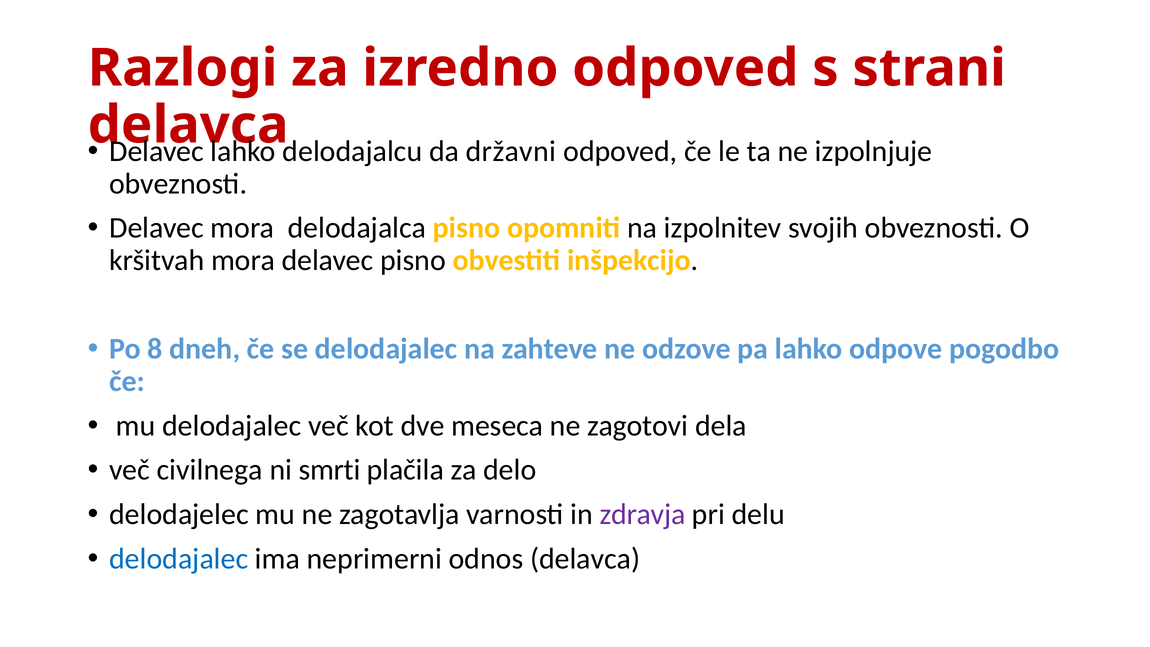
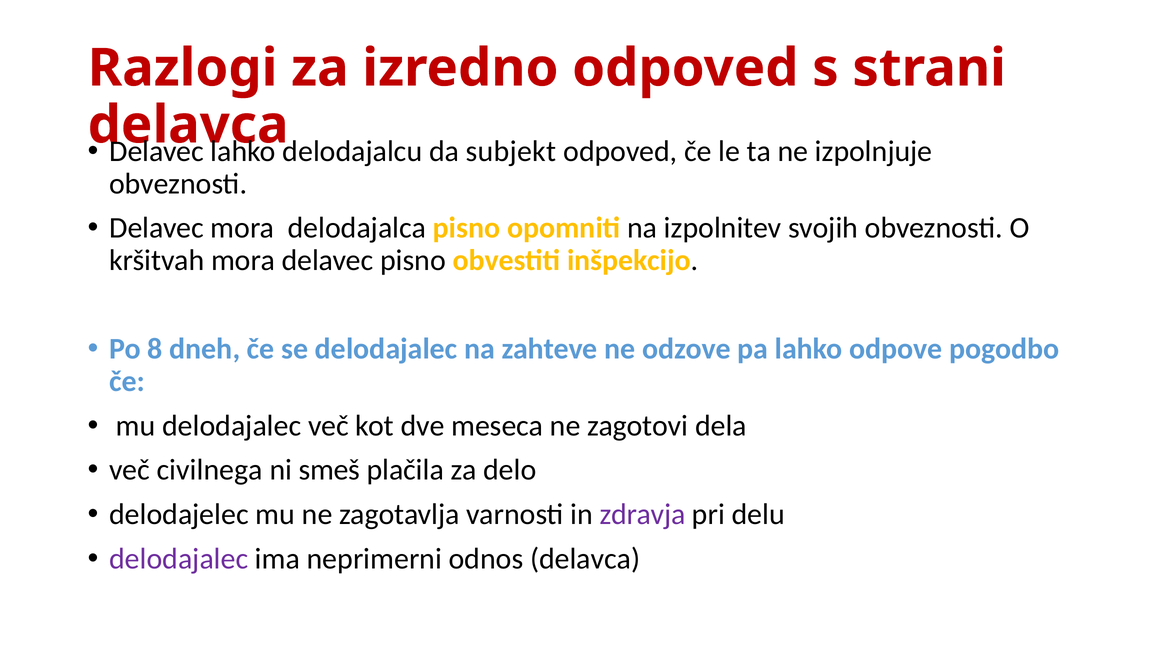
državni: državni -> subjekt
smrti: smrti -> smeš
delodajalec at (179, 559) colour: blue -> purple
